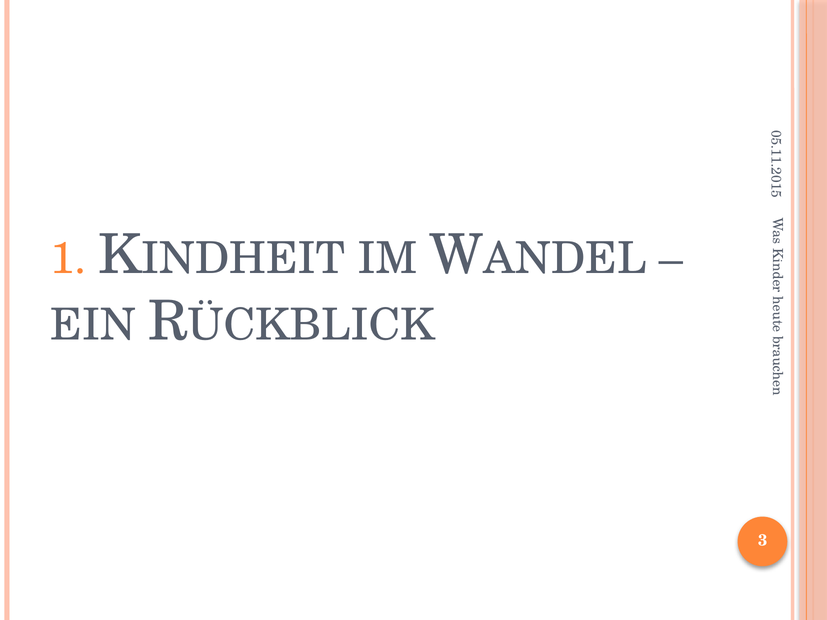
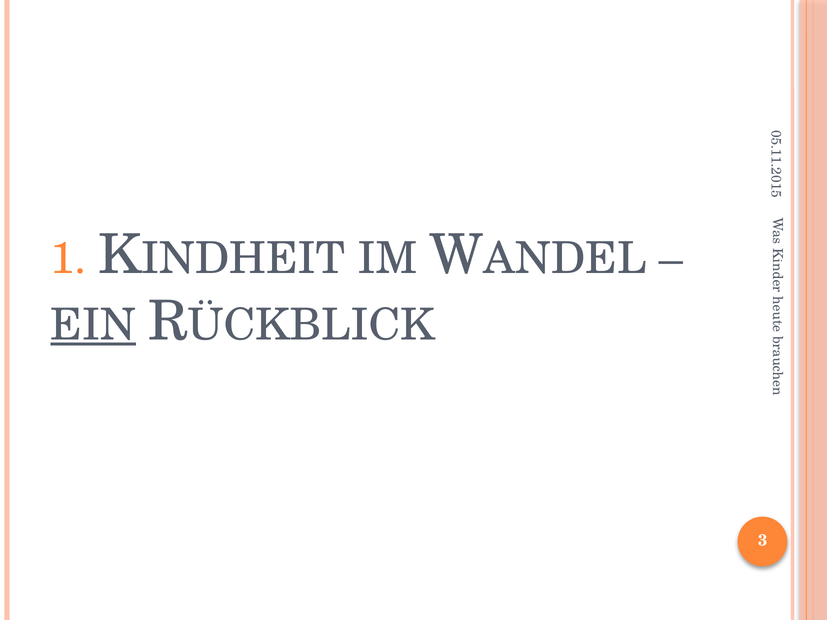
EIN underline: none -> present
